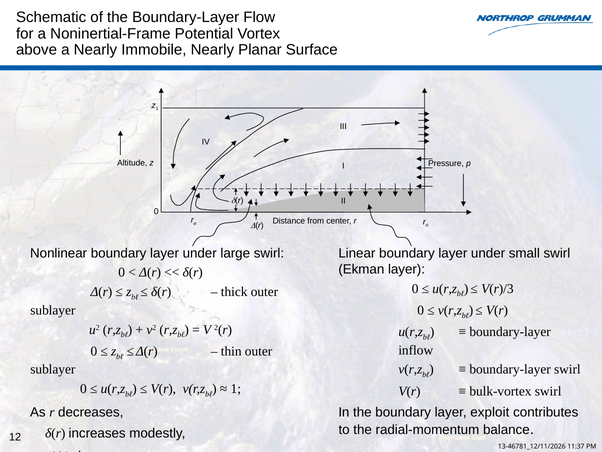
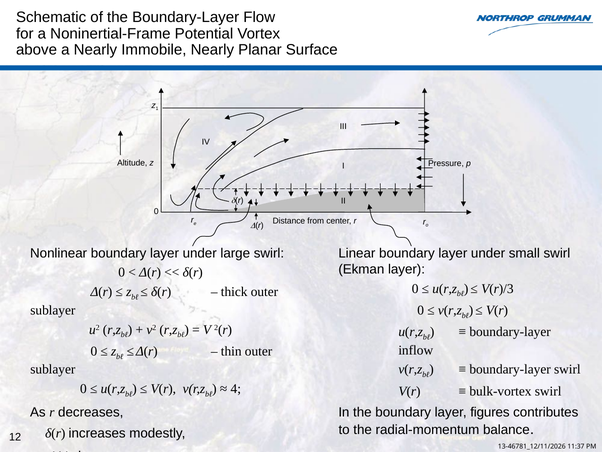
1 at (236, 389): 1 -> 4
exploit: exploit -> figures
